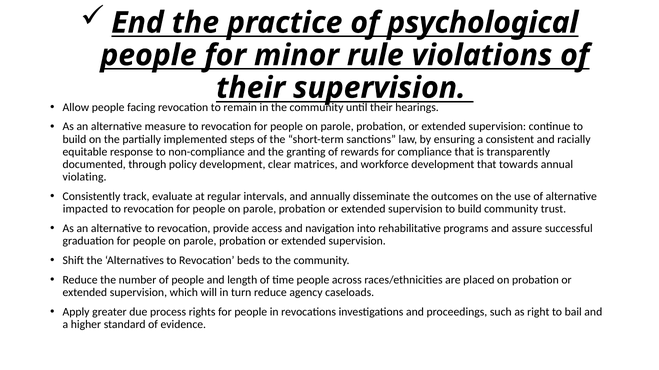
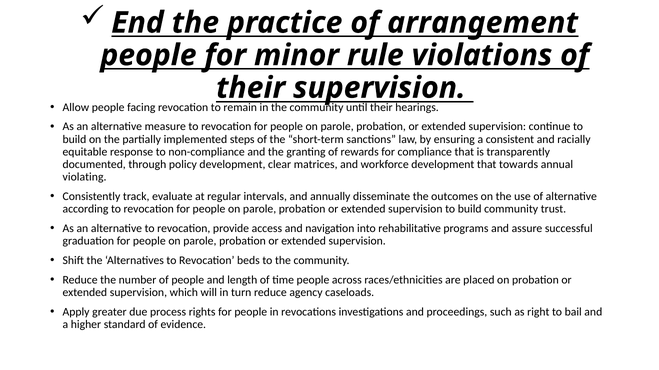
psychological: psychological -> arrangement
impacted: impacted -> according
